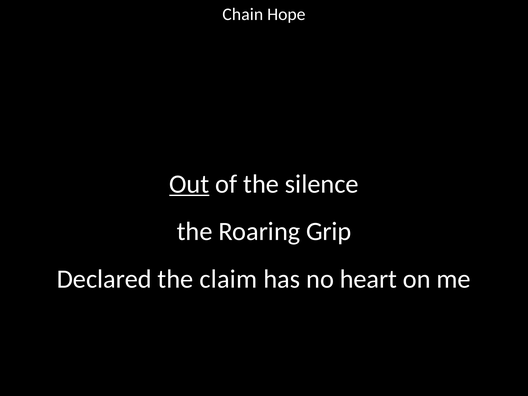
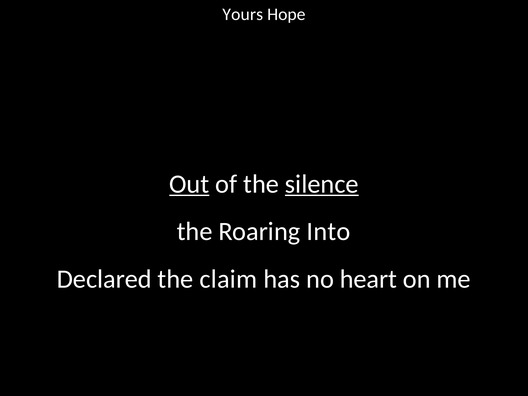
Chain: Chain -> Yours
silence underline: none -> present
Grip: Grip -> Into
